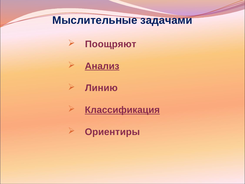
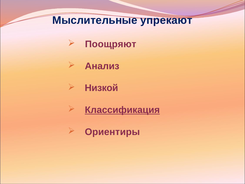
задачами: задачами -> упрекают
Анализ underline: present -> none
Линию: Линию -> Низкой
